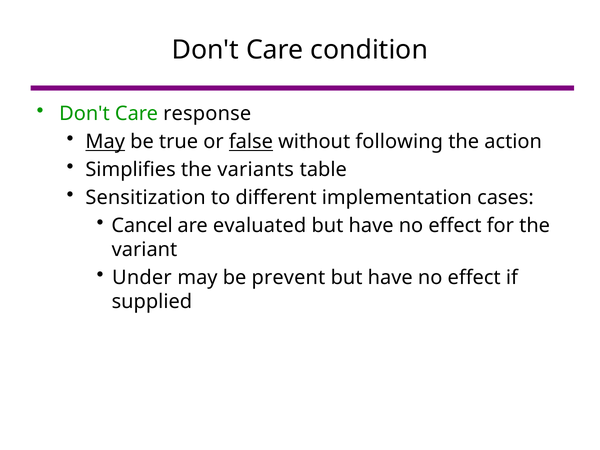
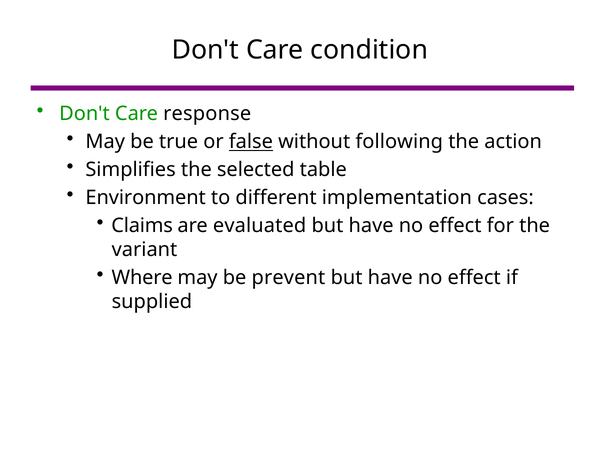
May at (105, 142) underline: present -> none
variants: variants -> selected
Sensitization: Sensitization -> Environment
Cancel: Cancel -> Claims
Under: Under -> Where
